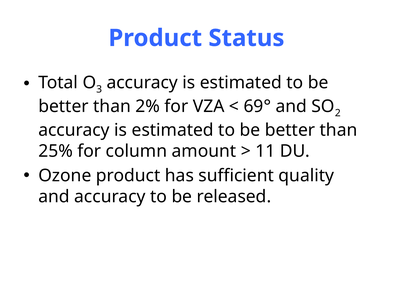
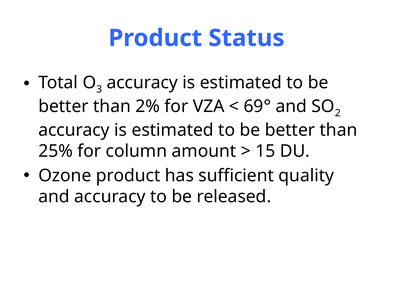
11: 11 -> 15
